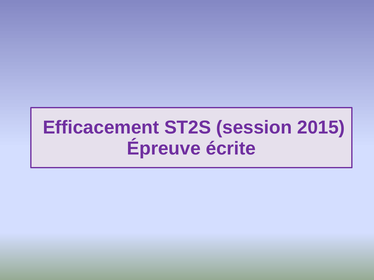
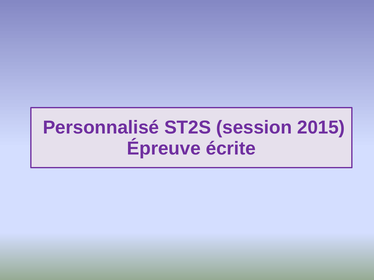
Efficacement: Efficacement -> Personnalisé
